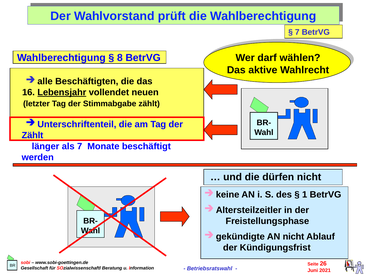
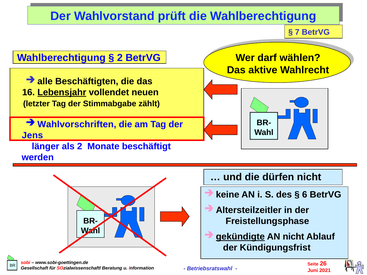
8 at (120, 58): 8 -> 2
Unterschriftenteil: Unterschriftenteil -> Wahlvorschriften
Zählt at (32, 135): Zählt -> Jens
als 7: 7 -> 2
1: 1 -> 6
gekündigte underline: none -> present
